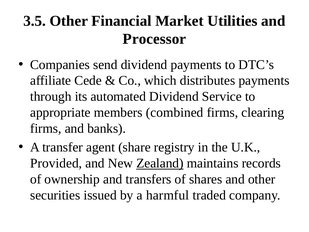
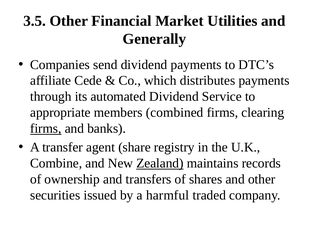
Processor: Processor -> Generally
firms at (46, 128) underline: none -> present
Provided: Provided -> Combine
